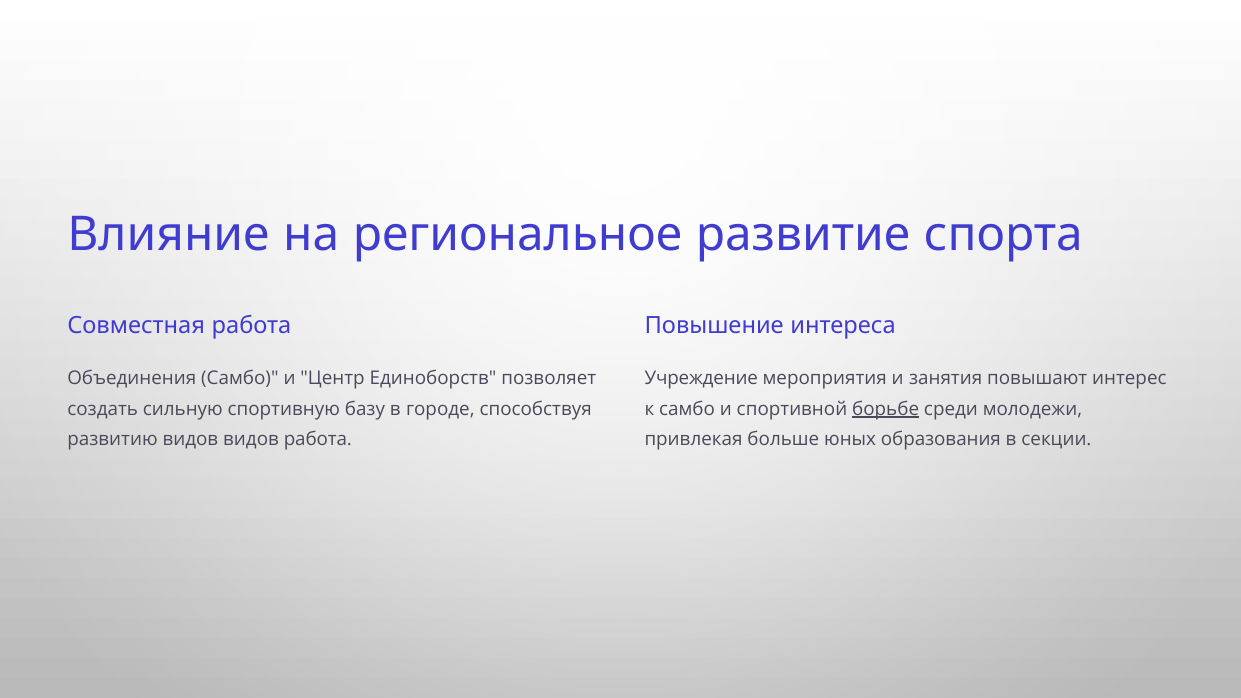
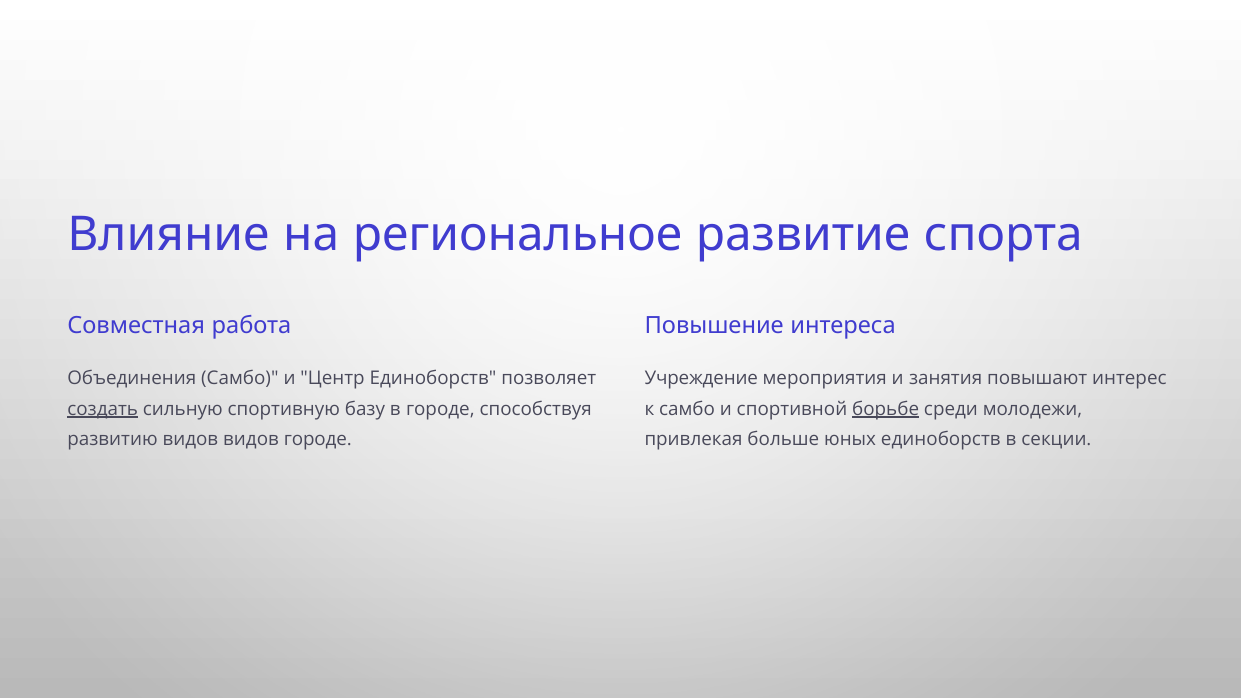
создать underline: none -> present
видов работа: работа -> городе
юных образования: образования -> единоборств
